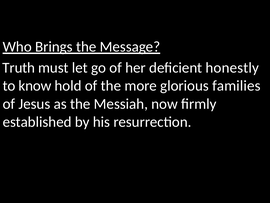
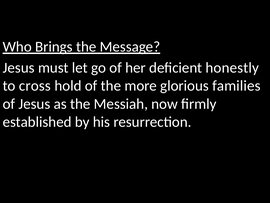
Truth at (19, 68): Truth -> Jesus
know: know -> cross
